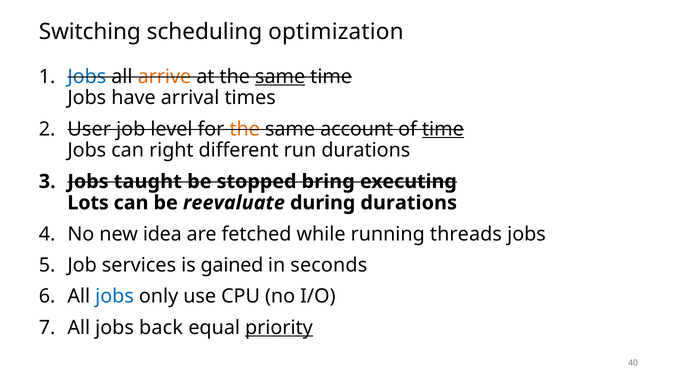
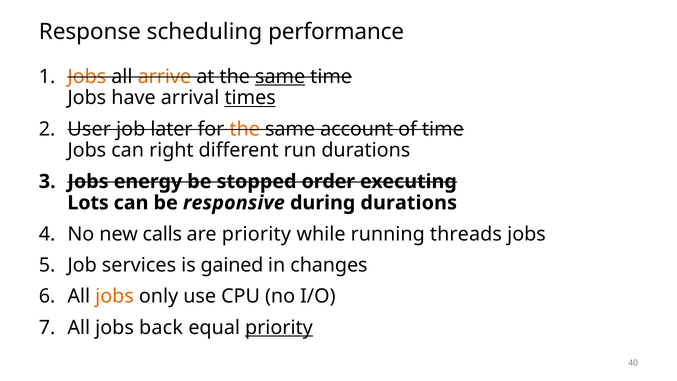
Switching: Switching -> Response
optimization: optimization -> performance
Jobs at (87, 77) colour: blue -> orange
times underline: none -> present
level: level -> later
time at (443, 129) underline: present -> none
taught: taught -> energy
bring: bring -> order
reevaluate: reevaluate -> responsive
idea: idea -> calls
are fetched: fetched -> priority
seconds: seconds -> changes
jobs at (115, 296) colour: blue -> orange
